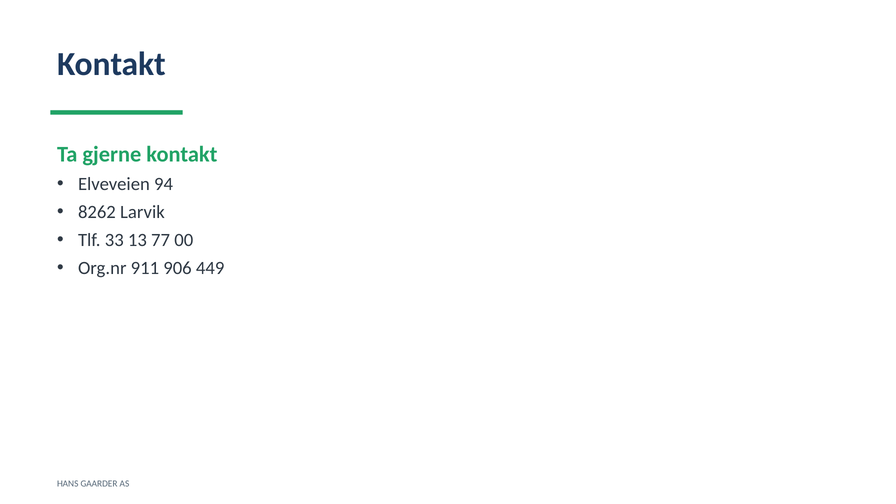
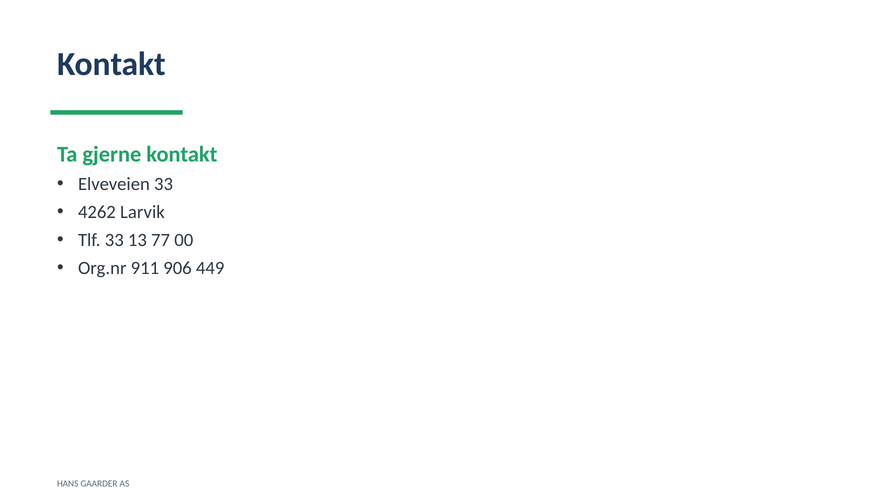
Elveveien 94: 94 -> 33
8262: 8262 -> 4262
